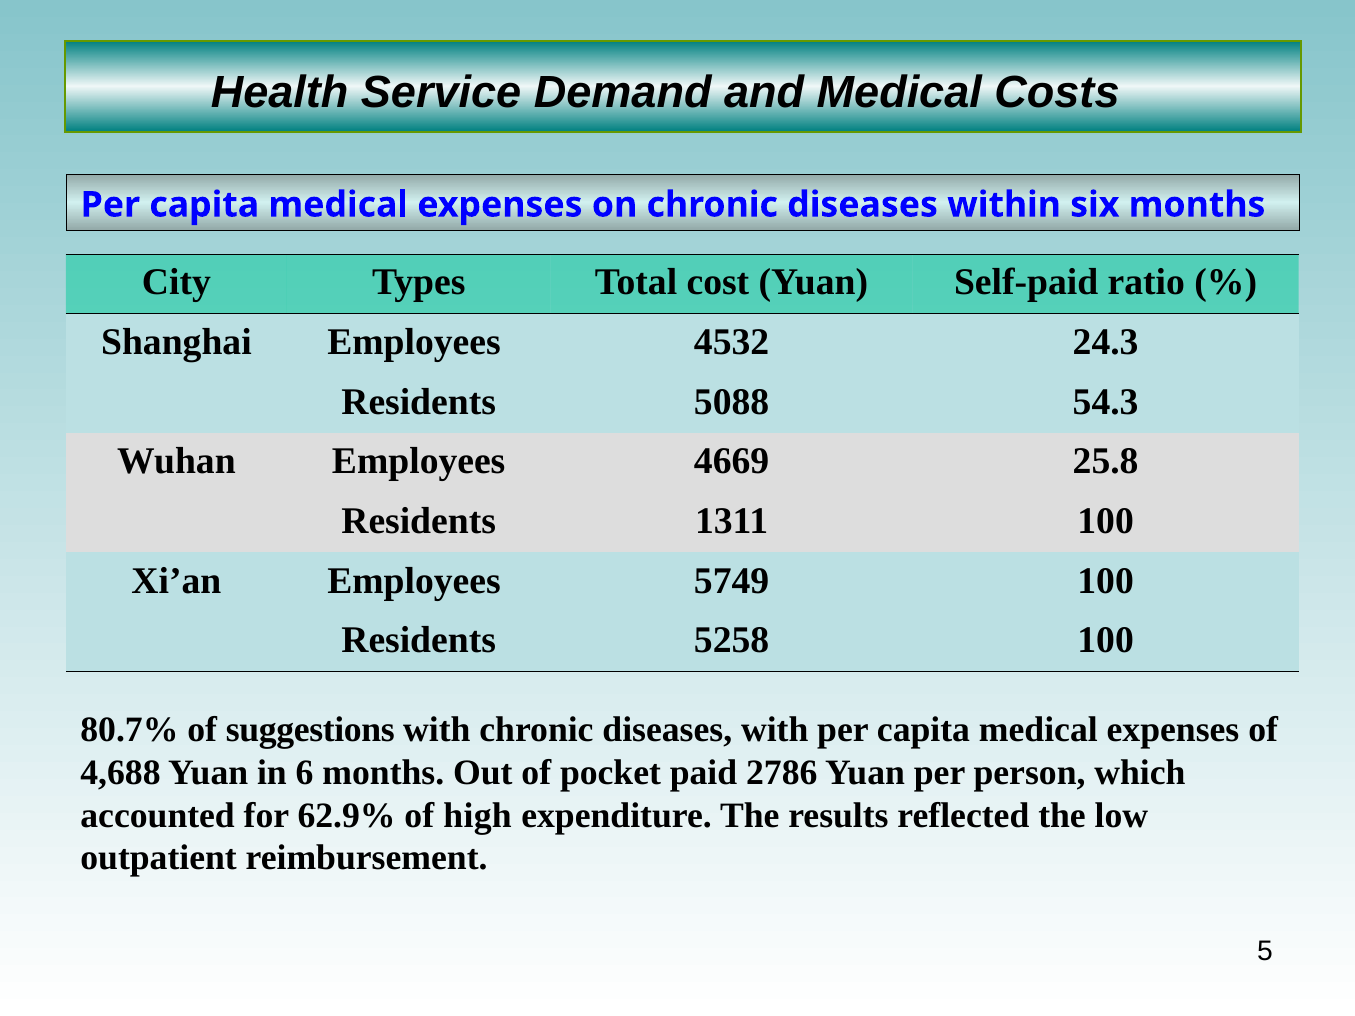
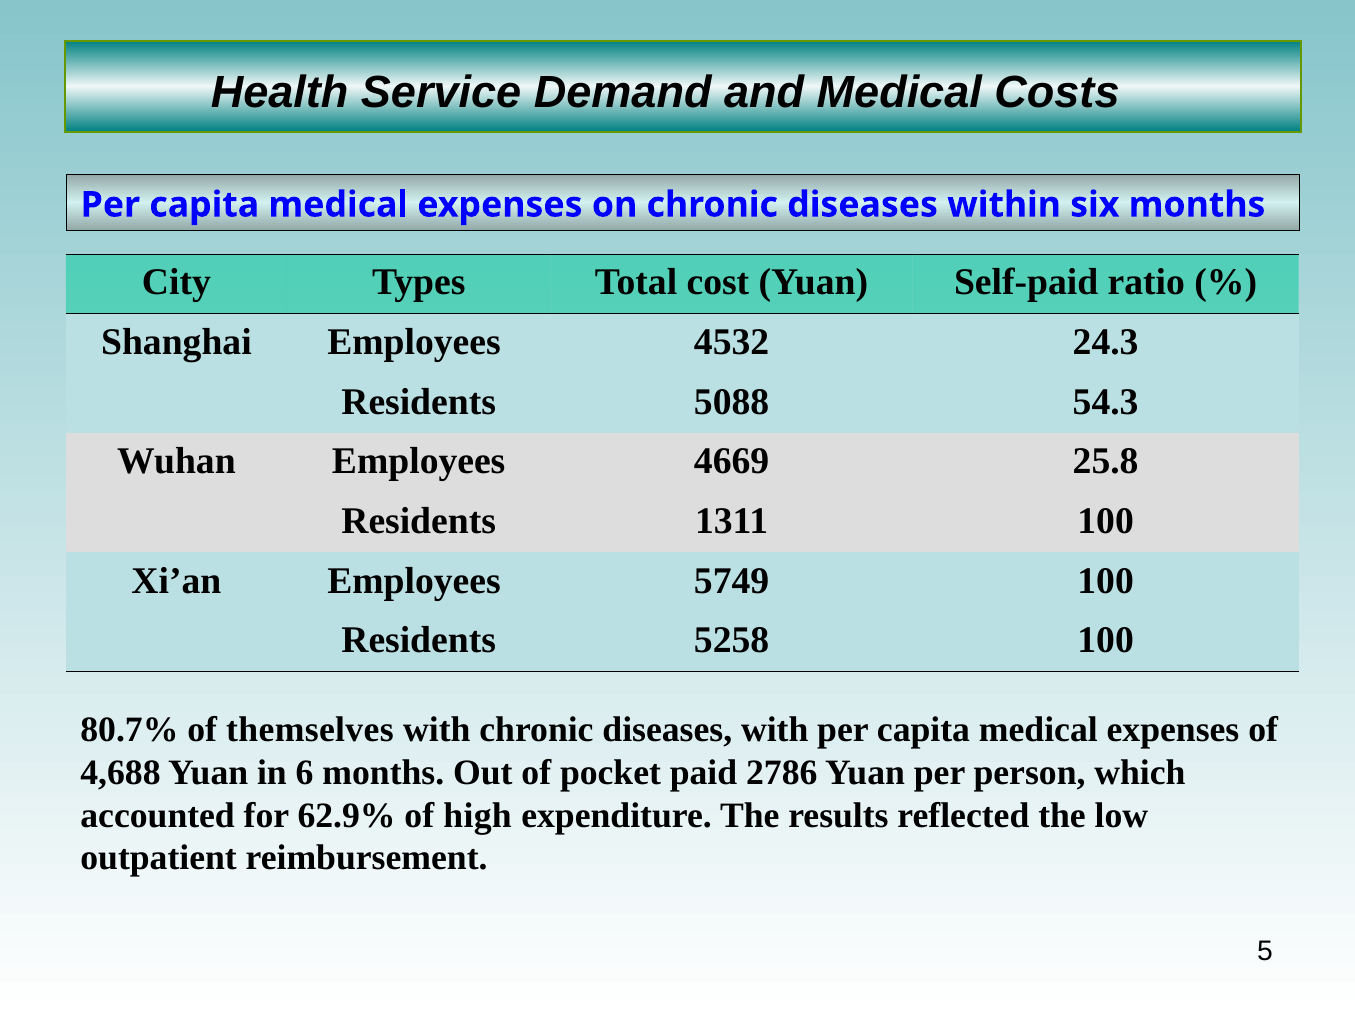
suggestions: suggestions -> themselves
